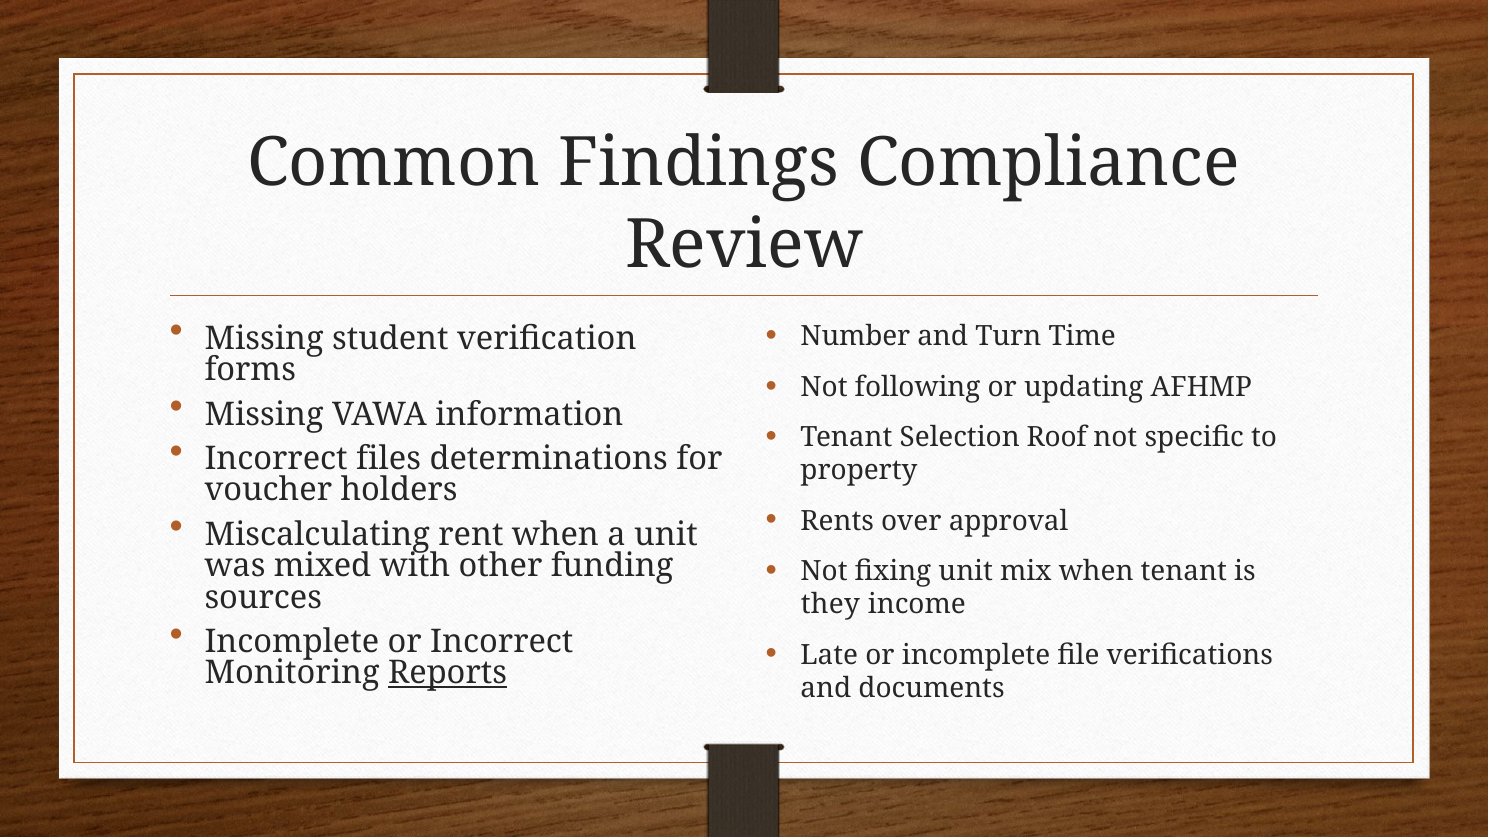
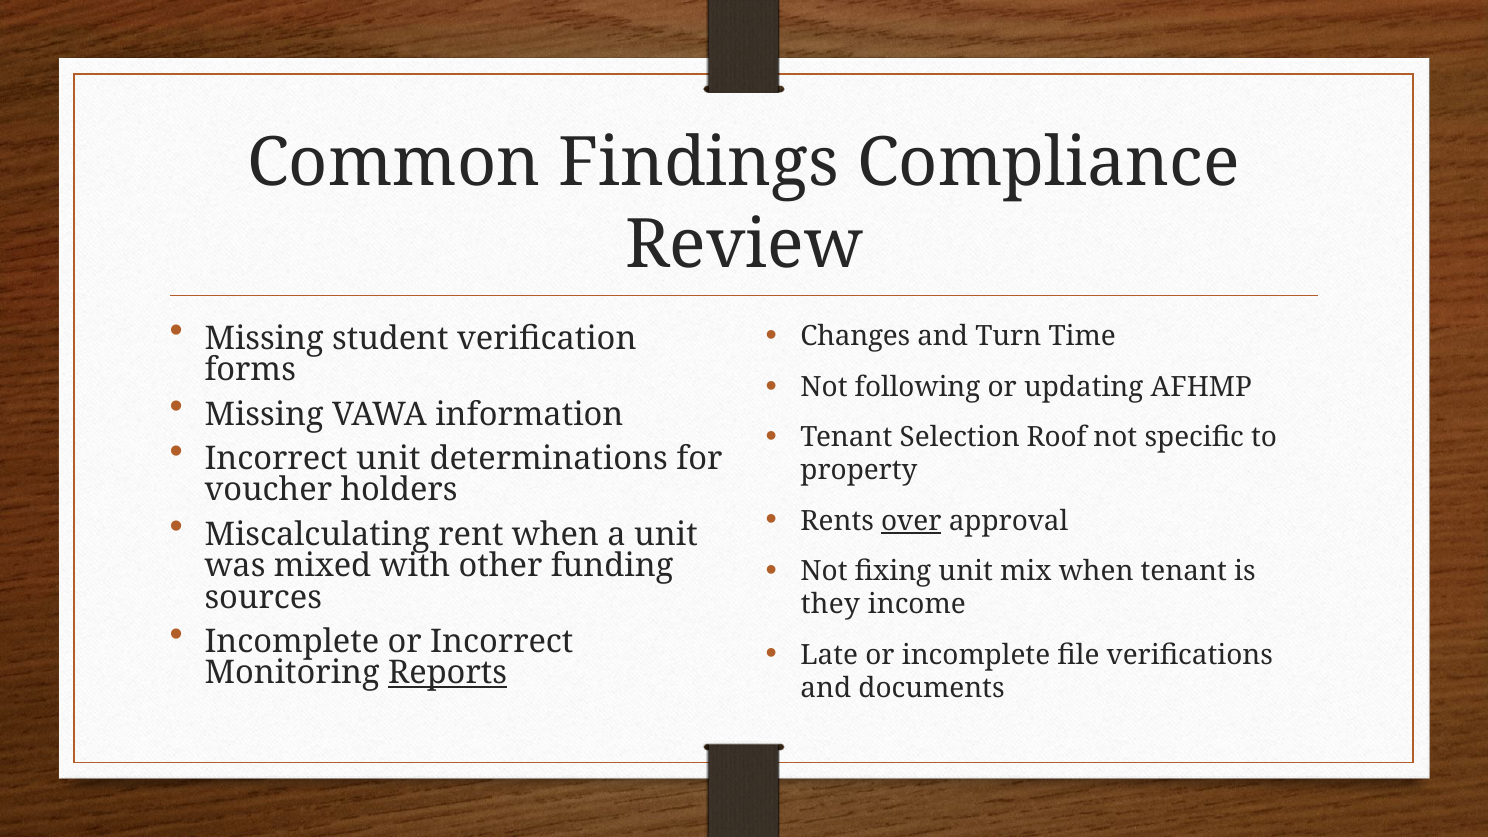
Number: Number -> Changes
Incorrect files: files -> unit
over underline: none -> present
